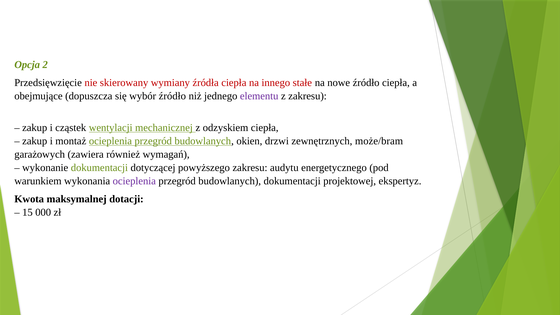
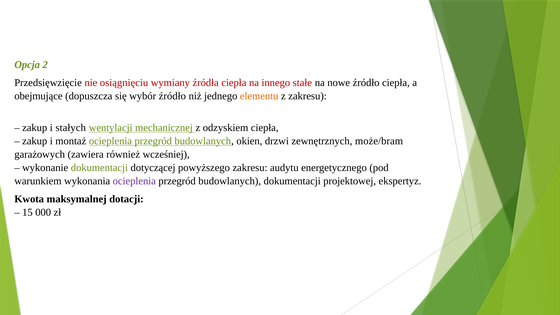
skierowany: skierowany -> osiągnięciu
elementu colour: purple -> orange
cząstek: cząstek -> stałych
wymagań: wymagań -> wcześniej
